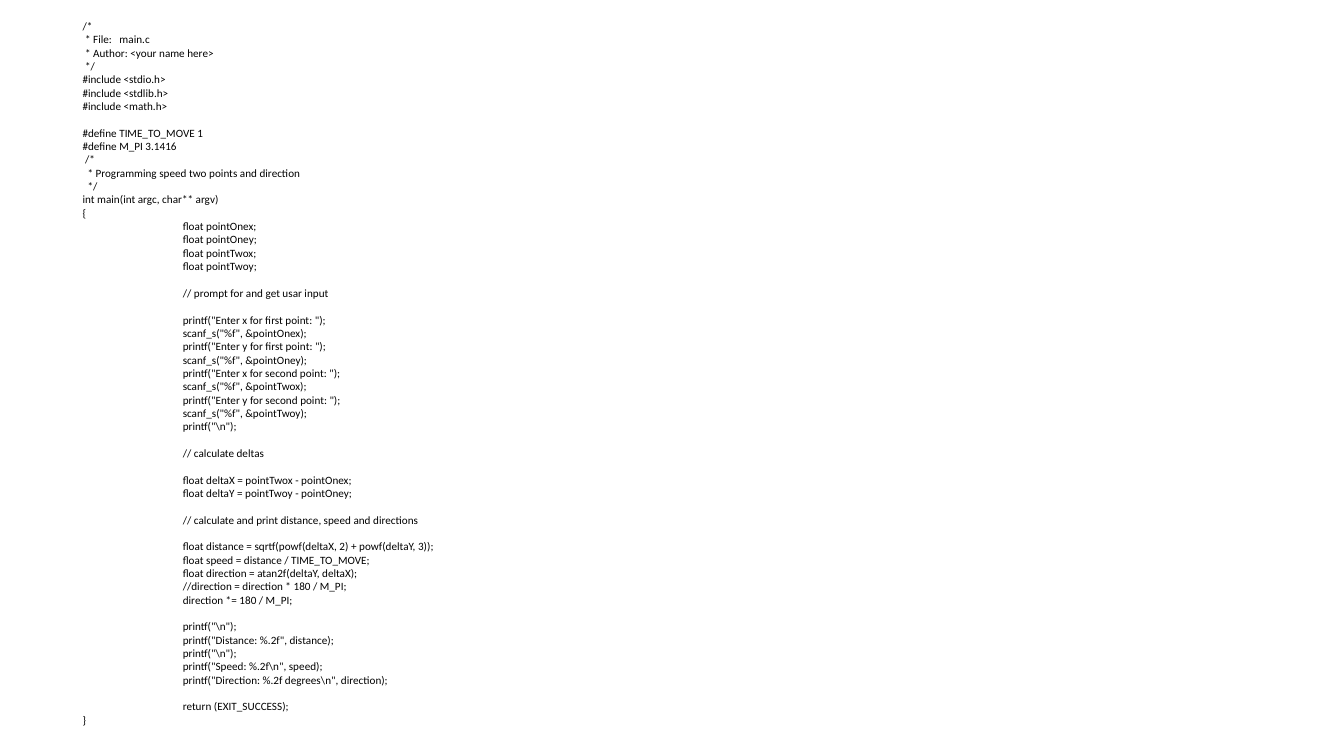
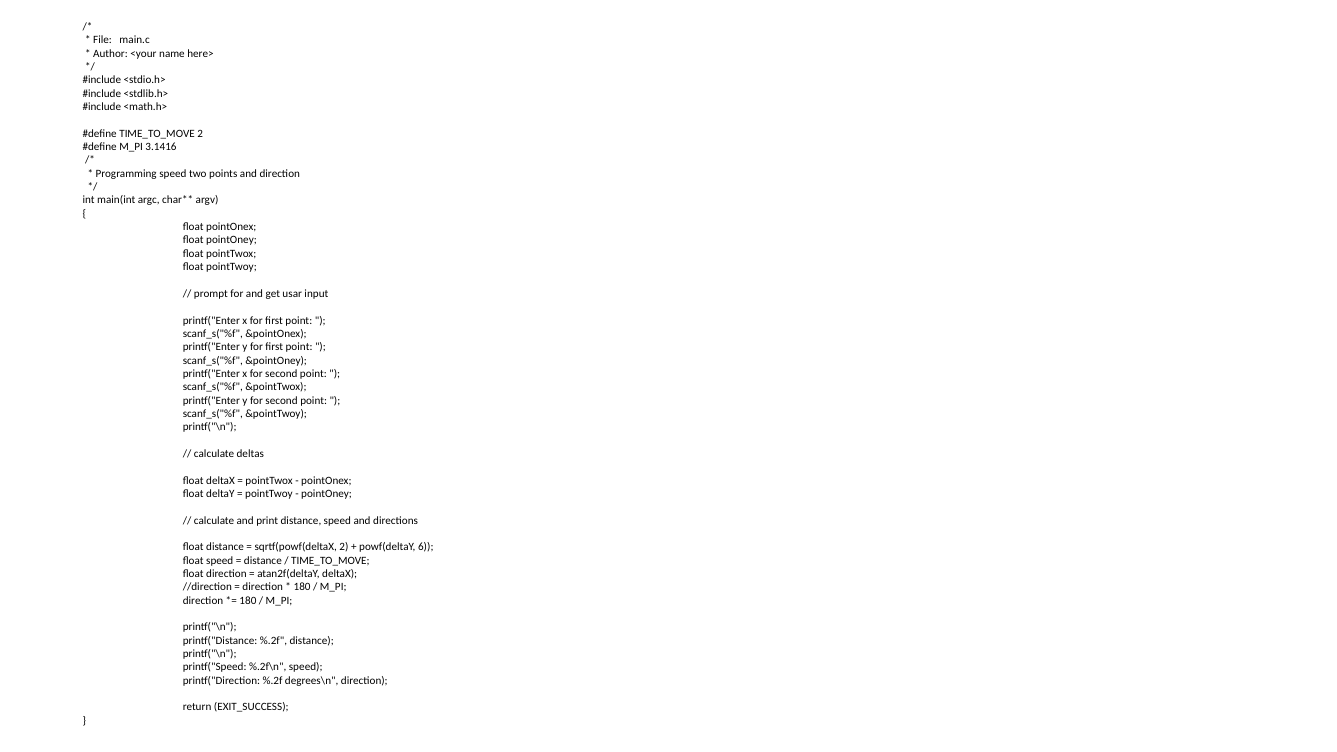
TIME_TO_MOVE 1: 1 -> 2
3: 3 -> 6
